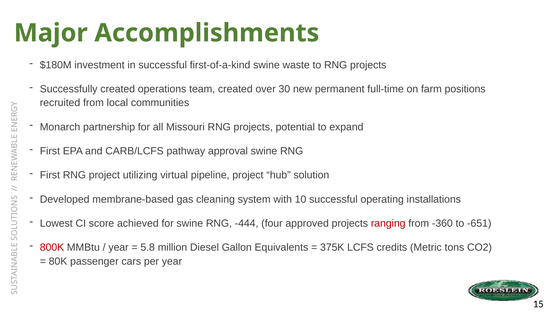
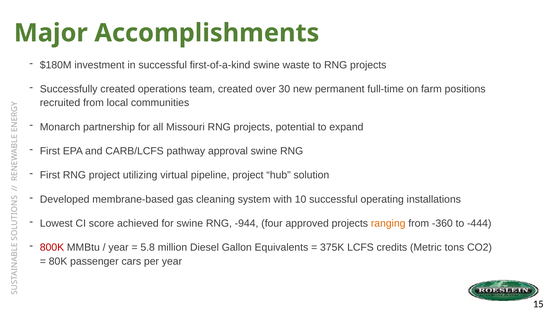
-444: -444 -> -944
ranging colour: red -> orange
-651: -651 -> -444
